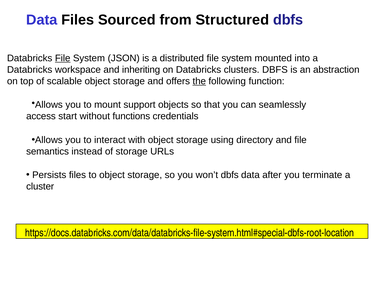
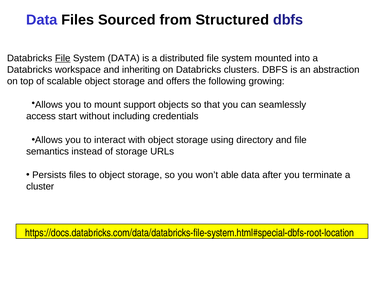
System JSON: JSON -> DATA
the underline: present -> none
function: function -> growing
functions: functions -> including
won’t dbfs: dbfs -> able
